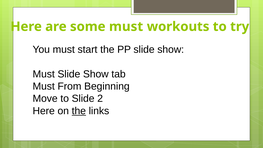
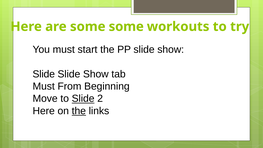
some must: must -> some
Must at (44, 74): Must -> Slide
Slide at (83, 99) underline: none -> present
